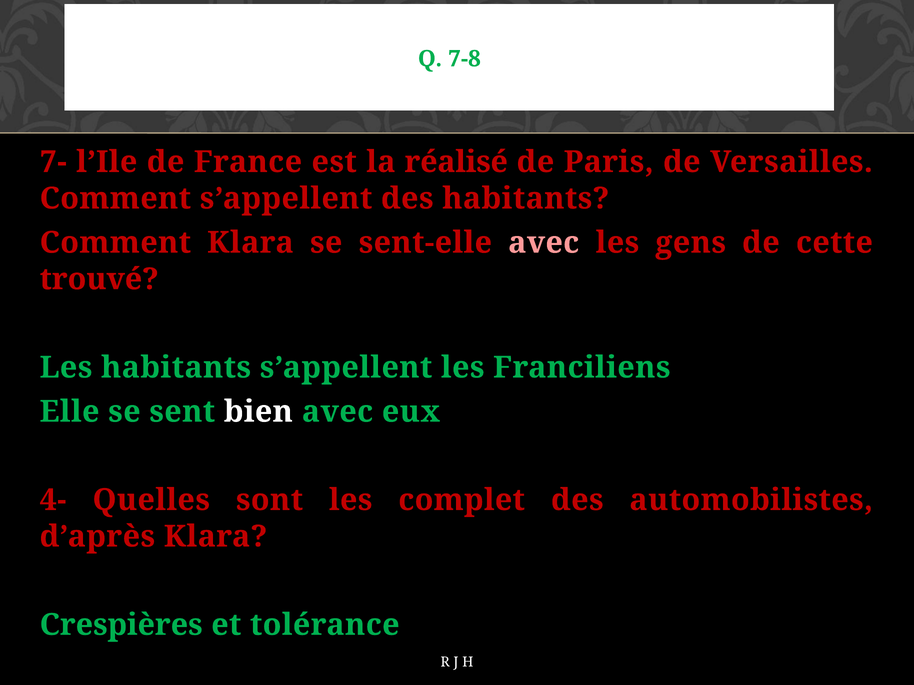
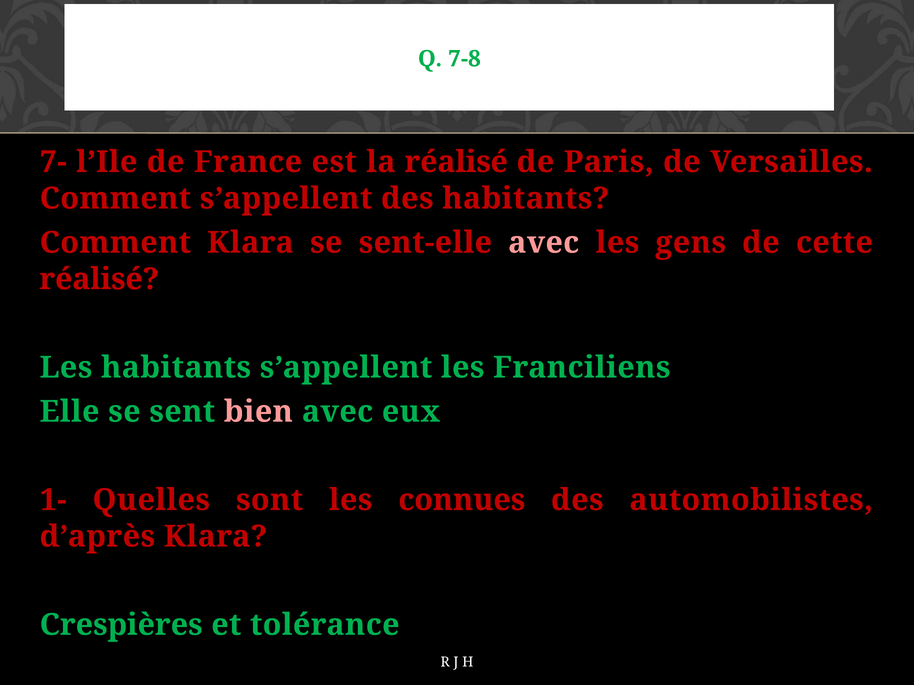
trouvé at (99, 279): trouvé -> réalisé
bien colour: white -> pink
4-: 4- -> 1-
complet: complet -> connues
